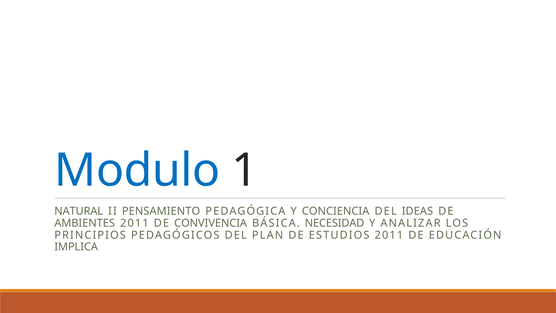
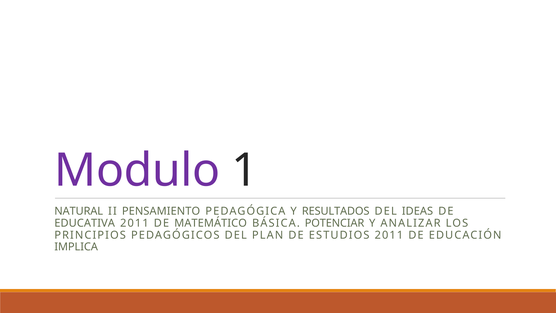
Modulo colour: blue -> purple
CONCIENCIA: CONCIENCIA -> RESULTADOS
AMBIENTES: AMBIENTES -> EDUCATIVA
CONVIVENCIA: CONVIVENCIA -> MATEMÁTICO
NECESIDAD: NECESIDAD -> POTENCIAR
